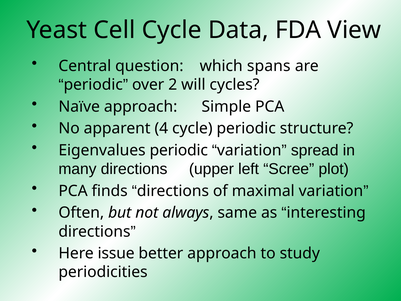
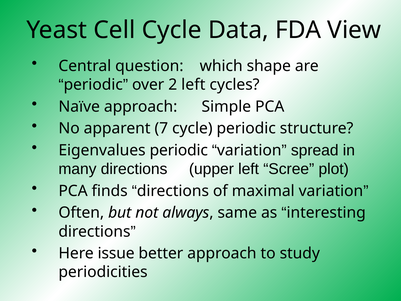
spans: spans -> shape
2 will: will -> left
4: 4 -> 7
